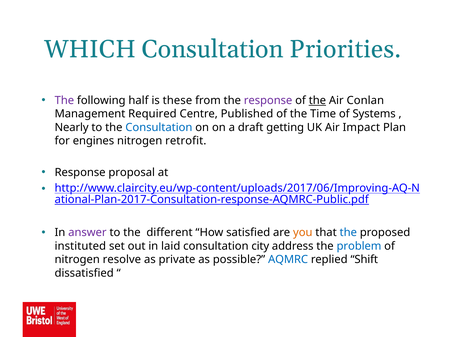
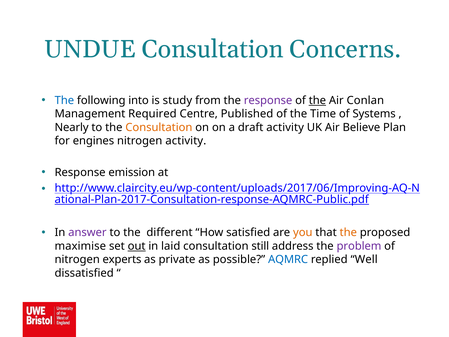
WHICH: WHICH -> UNDUE
Priorities: Priorities -> Concerns
The at (64, 100) colour: purple -> blue
half: half -> into
these: these -> study
Consultation at (159, 127) colour: blue -> orange
draft getting: getting -> activity
Impact: Impact -> Believe
nitrogen retrofit: retrofit -> activity
proposal: proposal -> emission
the at (348, 232) colour: blue -> orange
instituted: instituted -> maximise
out underline: none -> present
city: city -> still
problem colour: blue -> purple
resolve: resolve -> experts
Shift: Shift -> Well
